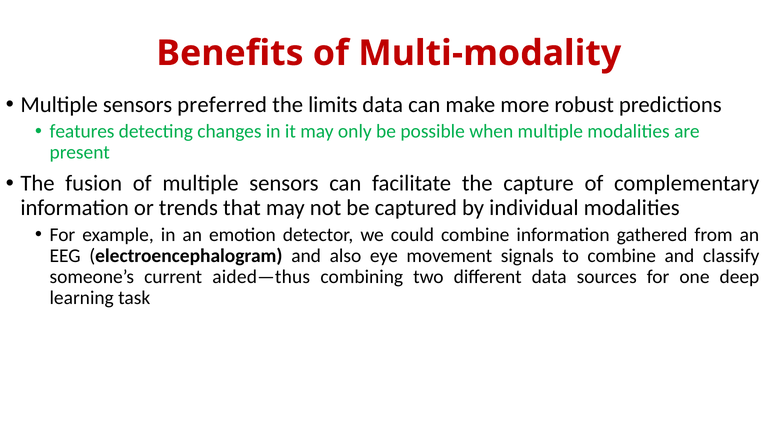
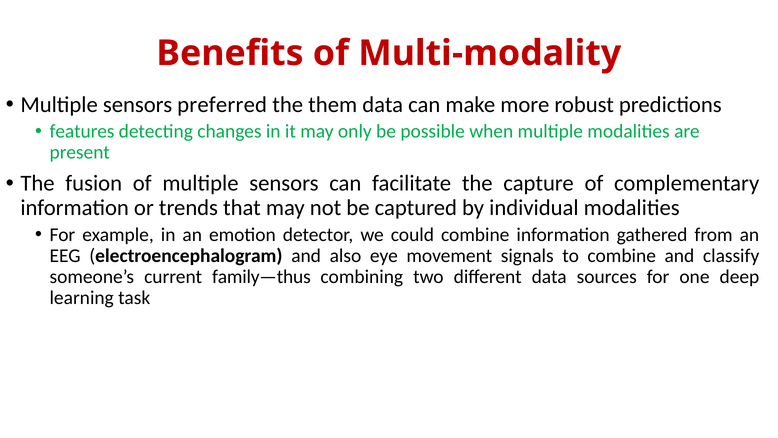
limits: limits -> them
aided—thus: aided—thus -> family—thus
